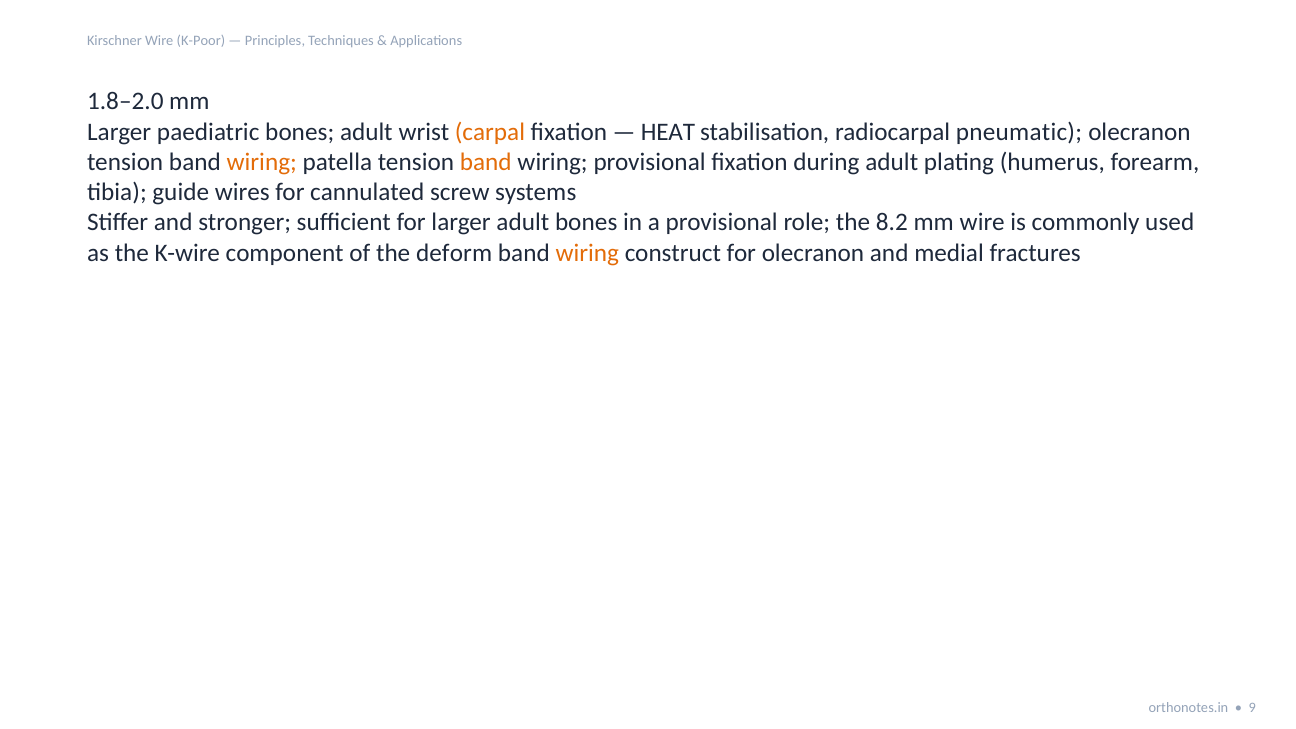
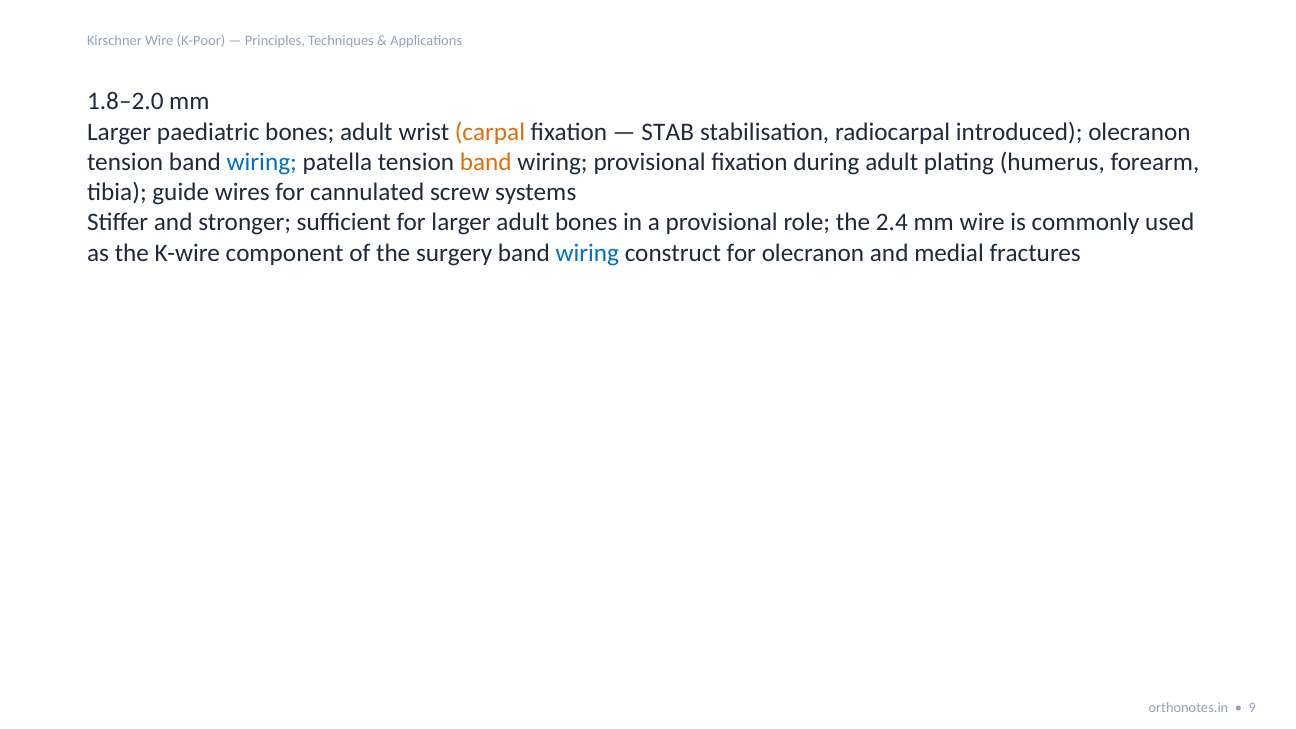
HEAT: HEAT -> STAB
pneumatic: pneumatic -> introduced
wiring at (262, 162) colour: orange -> blue
8.2: 8.2 -> 2.4
deform: deform -> surgery
wiring at (587, 253) colour: orange -> blue
